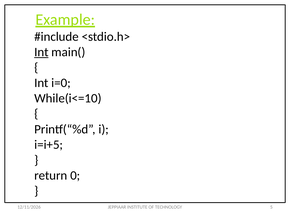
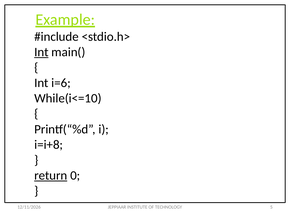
i=0: i=0 -> i=6
i=i+5: i=i+5 -> i=i+8
return underline: none -> present
